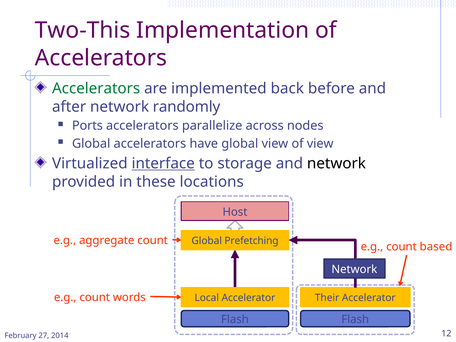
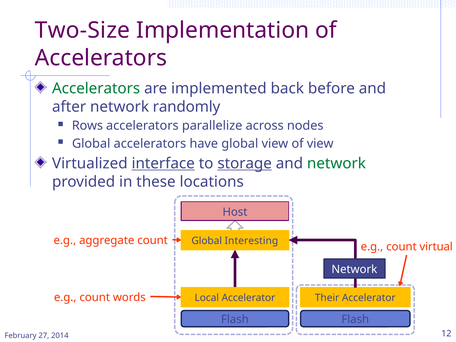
Two-This: Two-This -> Two-Size
Ports: Ports -> Rows
storage underline: none -> present
network at (336, 163) colour: black -> green
Prefetching: Prefetching -> Interesting
based: based -> virtual
